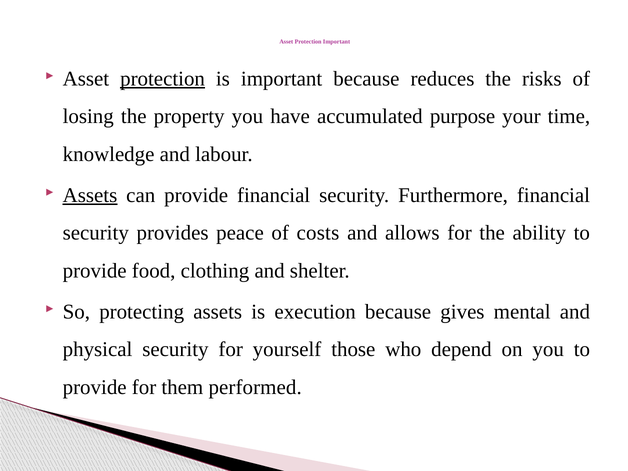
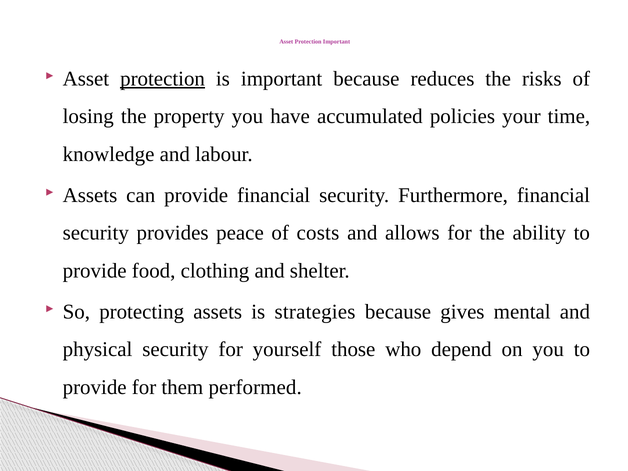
purpose: purpose -> policies
Assets at (90, 195) underline: present -> none
execution: execution -> strategies
